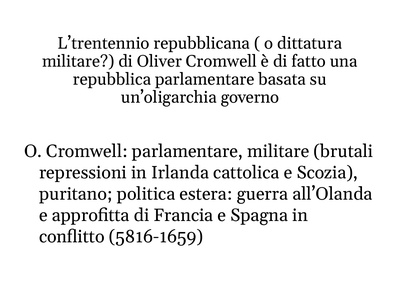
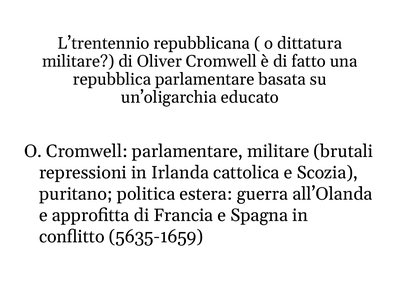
governo: governo -> educato
5816-1659: 5816-1659 -> 5635-1659
